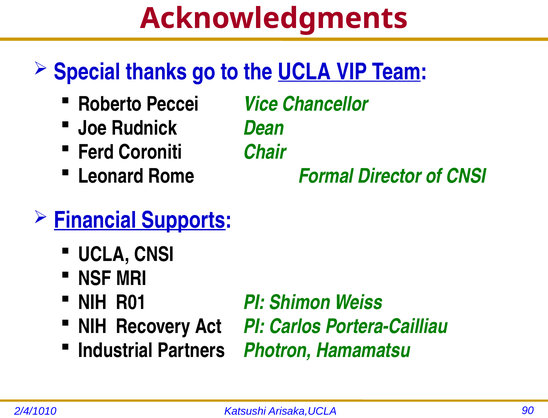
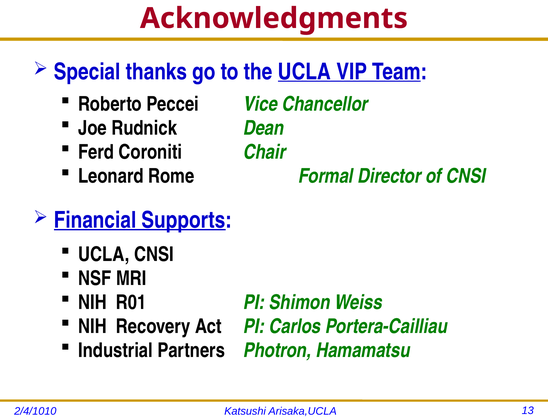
90: 90 -> 13
